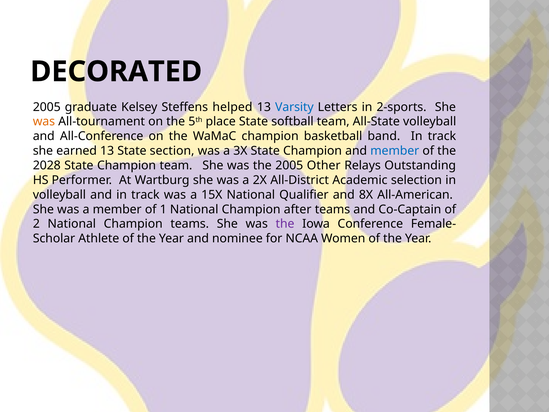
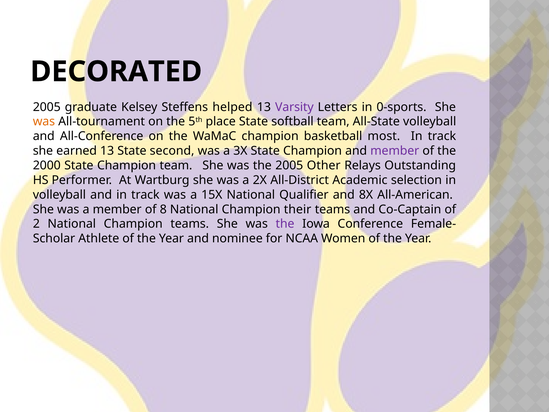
Varsity colour: blue -> purple
2-sports: 2-sports -> 0-sports
band: band -> most
section: section -> second
member at (395, 151) colour: blue -> purple
2028: 2028 -> 2000
1: 1 -> 8
after: after -> their
